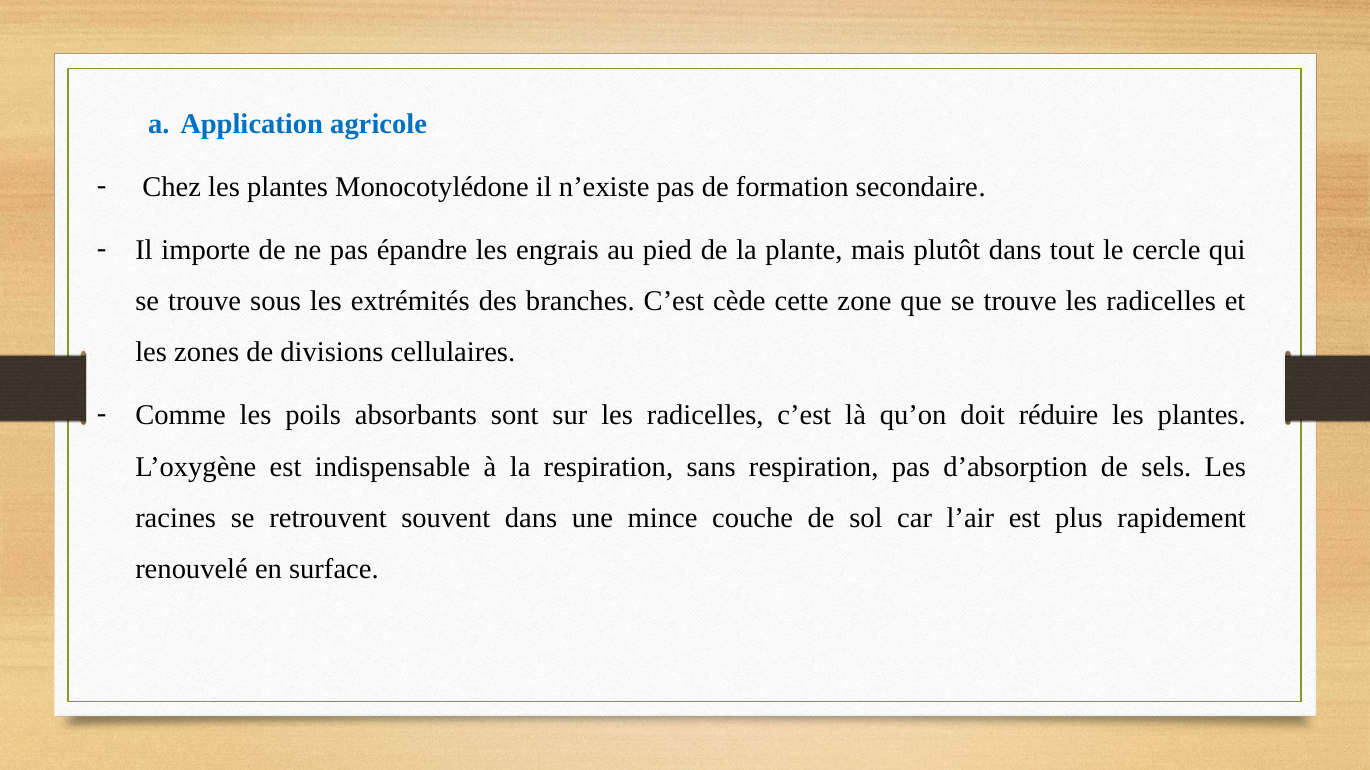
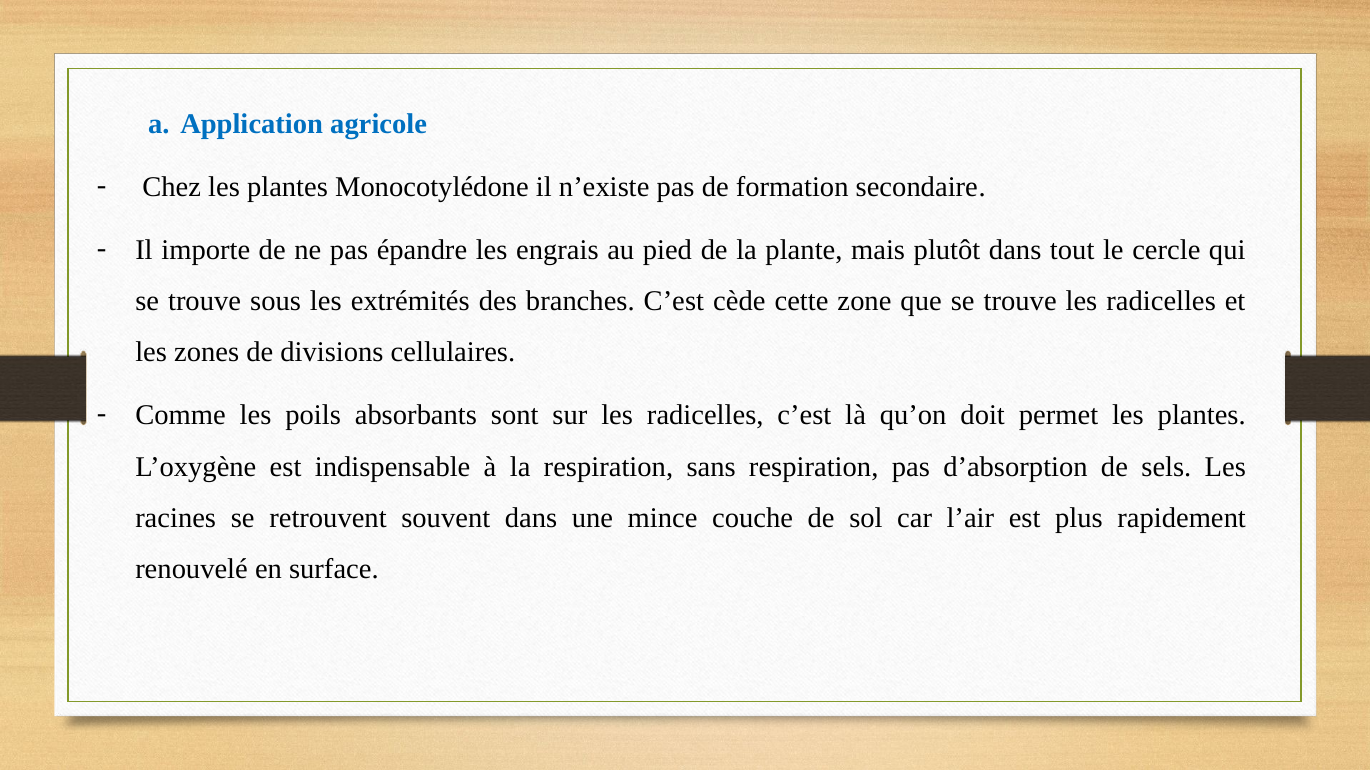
réduire: réduire -> permet
